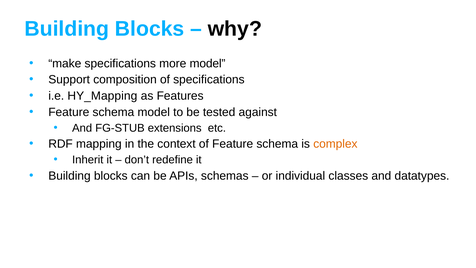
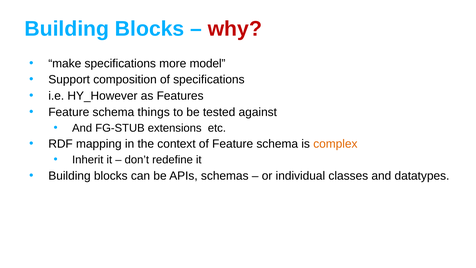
why colour: black -> red
HY_Mapping: HY_Mapping -> HY_However
schema model: model -> things
